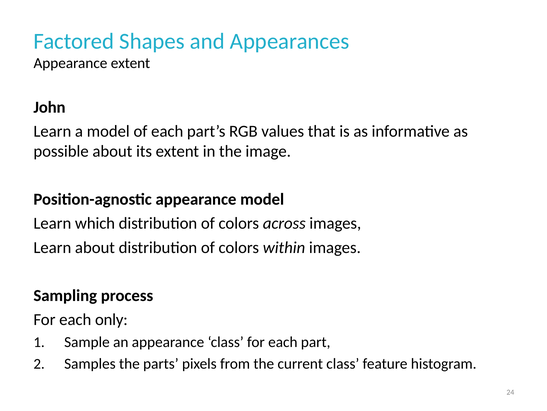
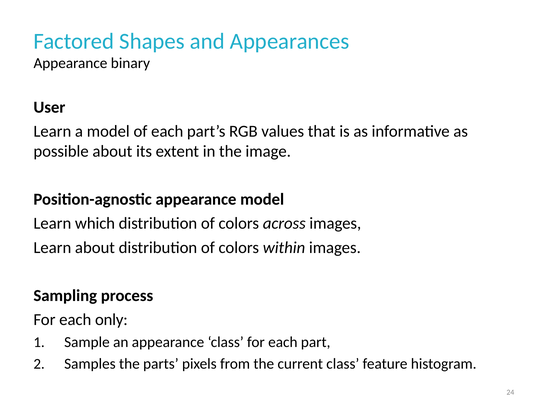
Appearance extent: extent -> binary
John: John -> User
